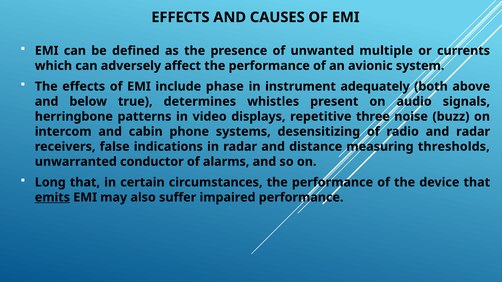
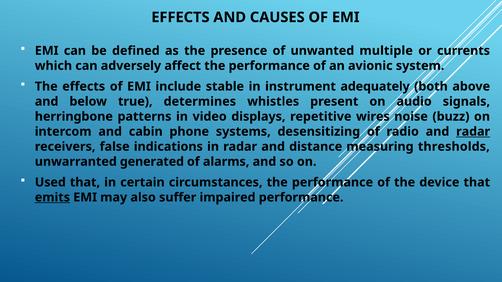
phase: phase -> stable
three: three -> wires
radar at (473, 132) underline: none -> present
conductor: conductor -> generated
Long: Long -> Used
